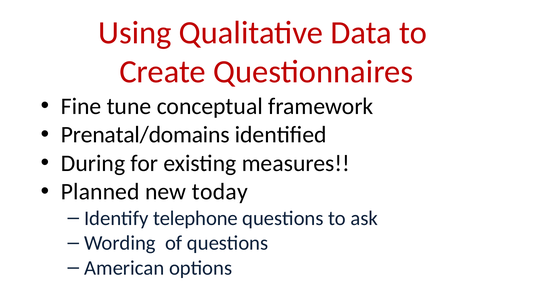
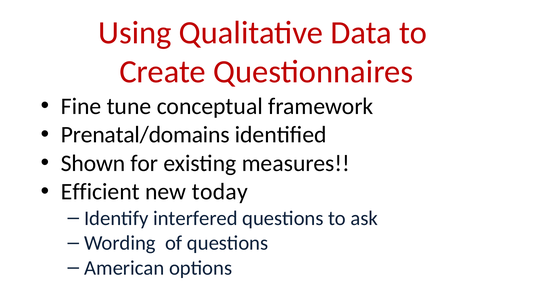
During: During -> Shown
Planned: Planned -> Efficient
telephone: telephone -> interfered
